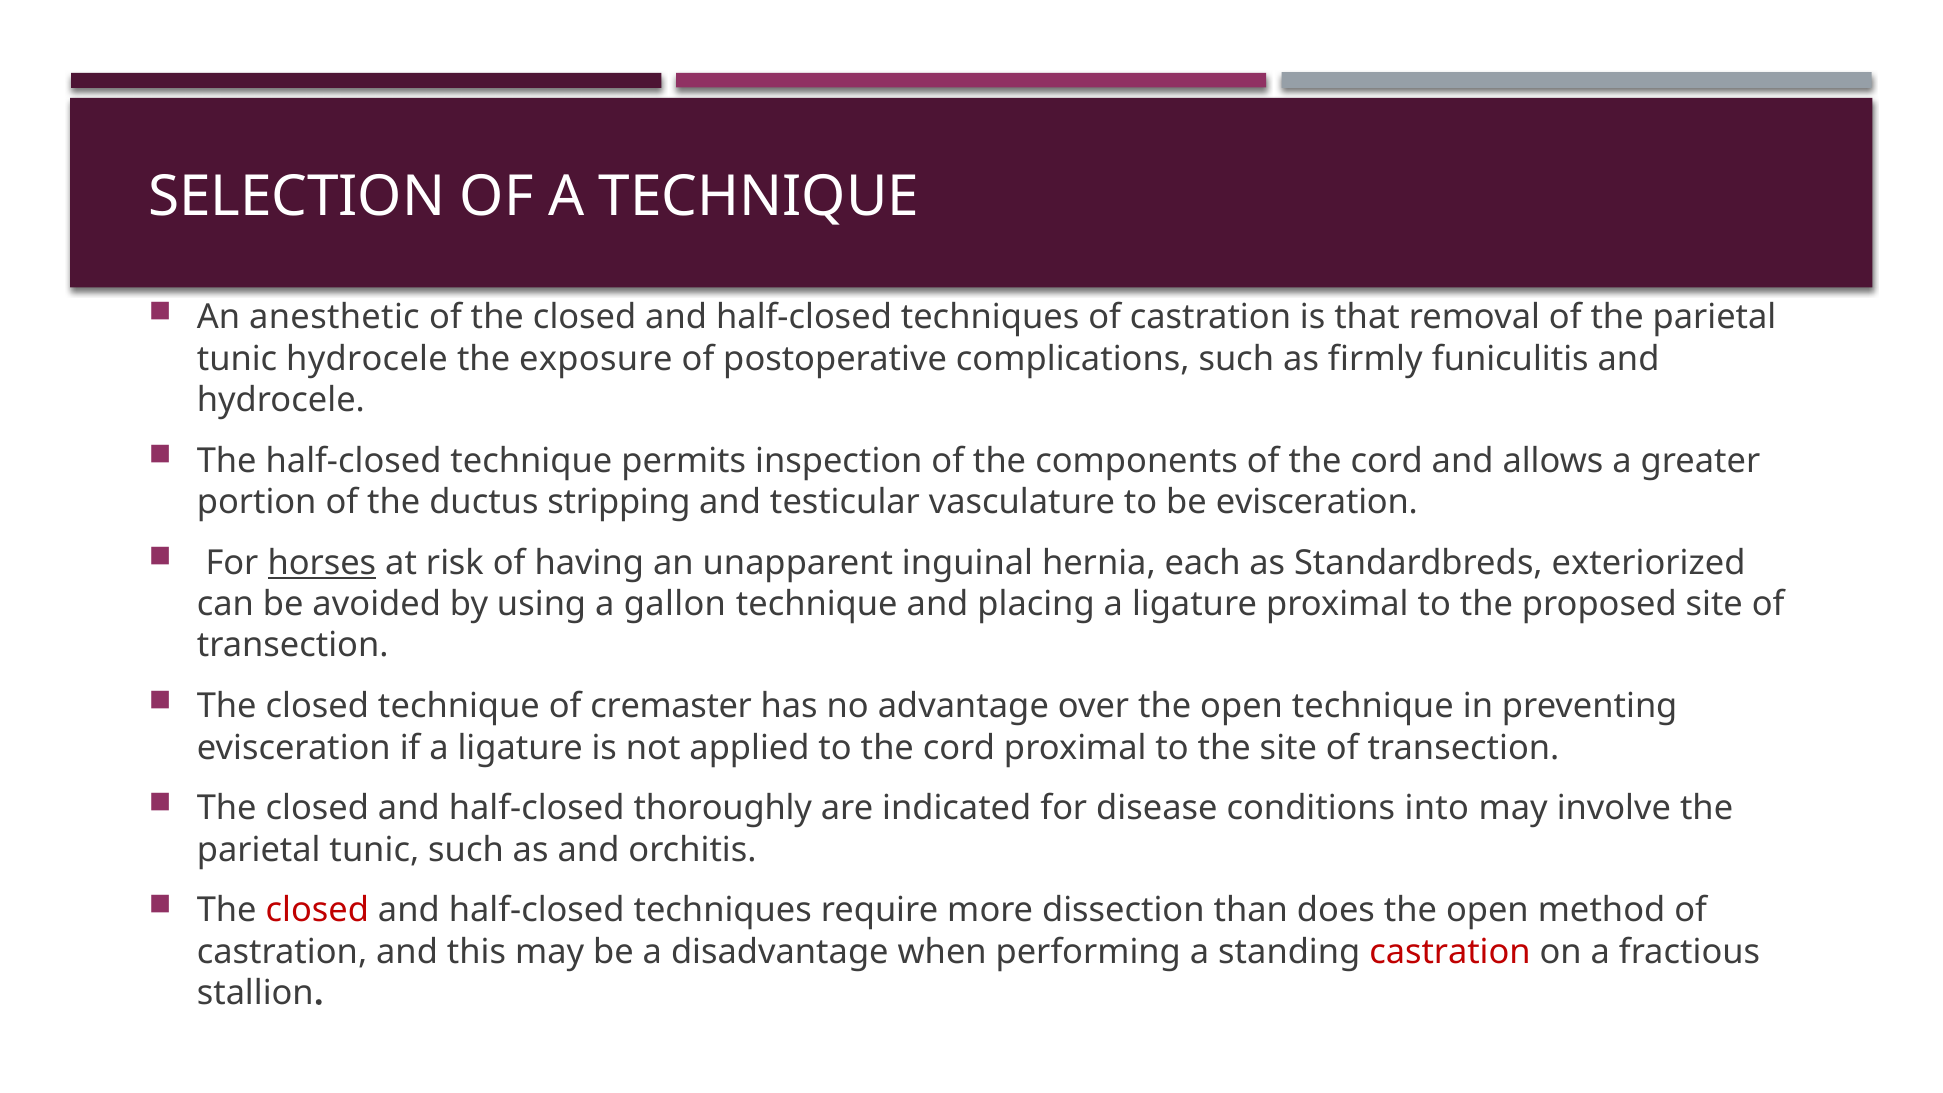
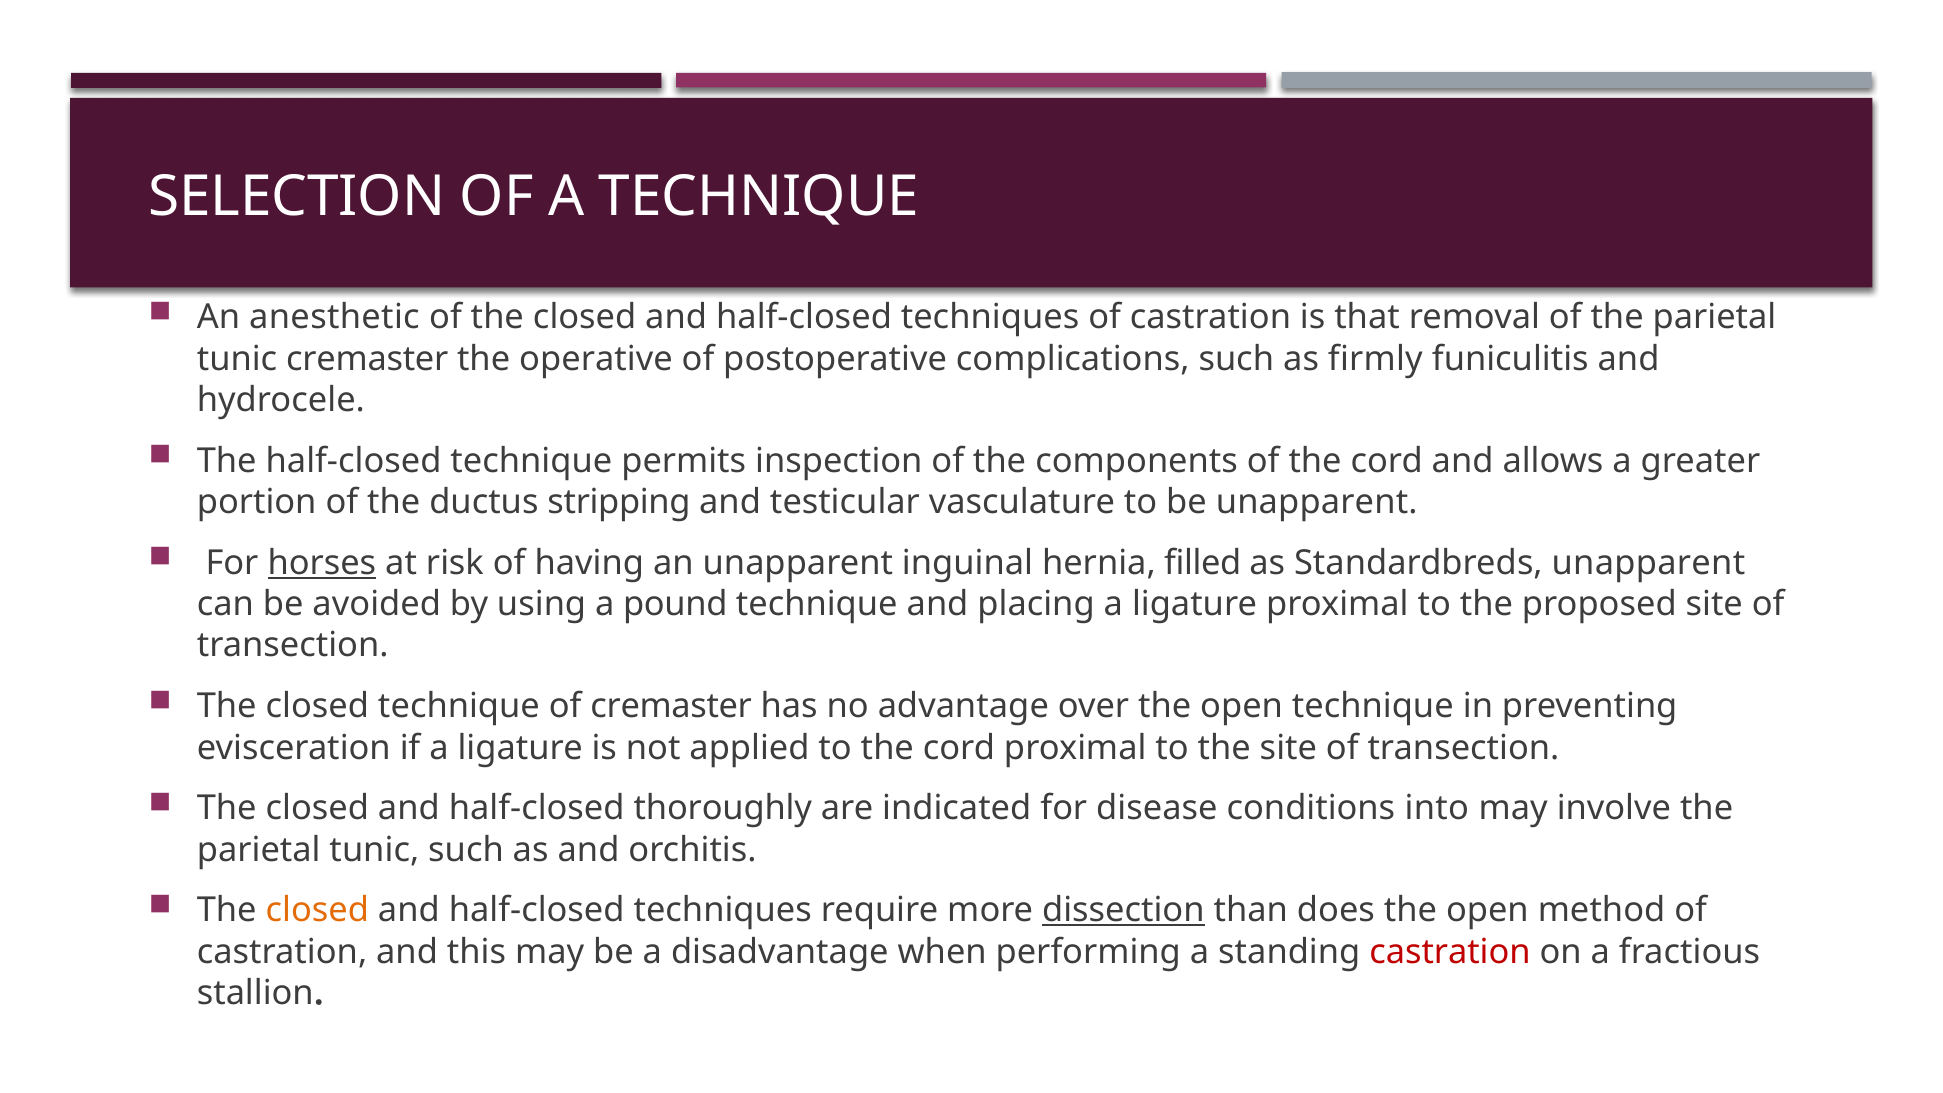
tunic hydrocele: hydrocele -> cremaster
exposure: exposure -> operative
be evisceration: evisceration -> unapparent
each: each -> filled
Standardbreds exteriorized: exteriorized -> unapparent
gallon: gallon -> pound
closed at (317, 910) colour: red -> orange
dissection underline: none -> present
